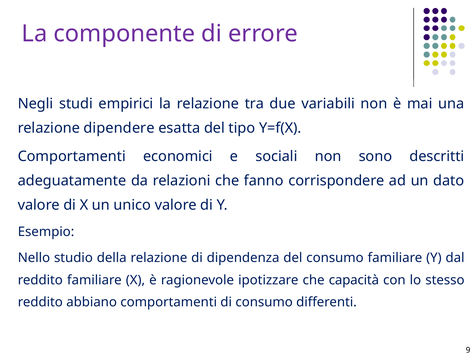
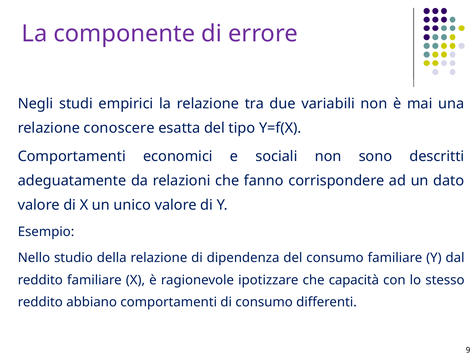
dipendere: dipendere -> conoscere
